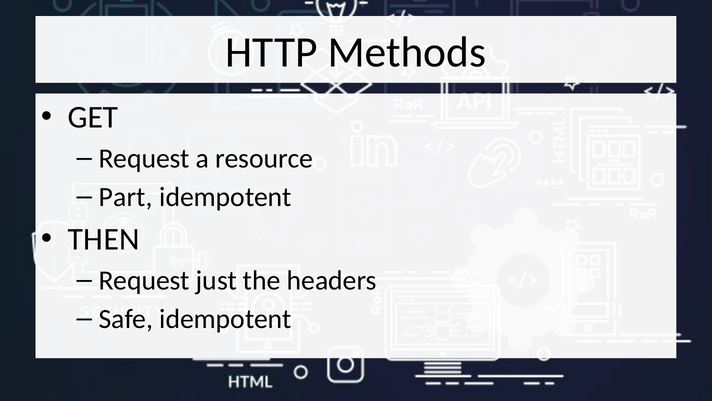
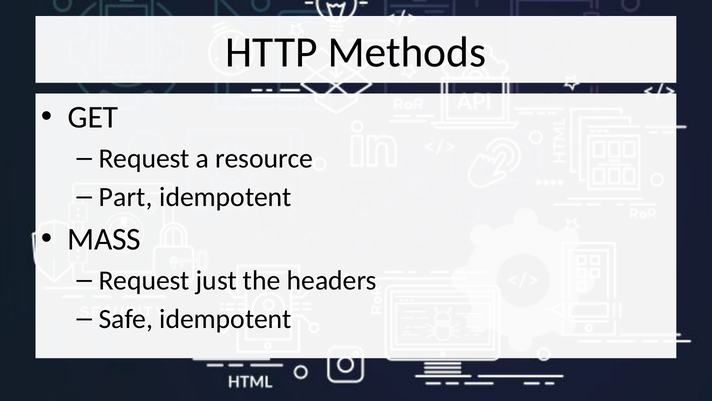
THEN: THEN -> MASS
